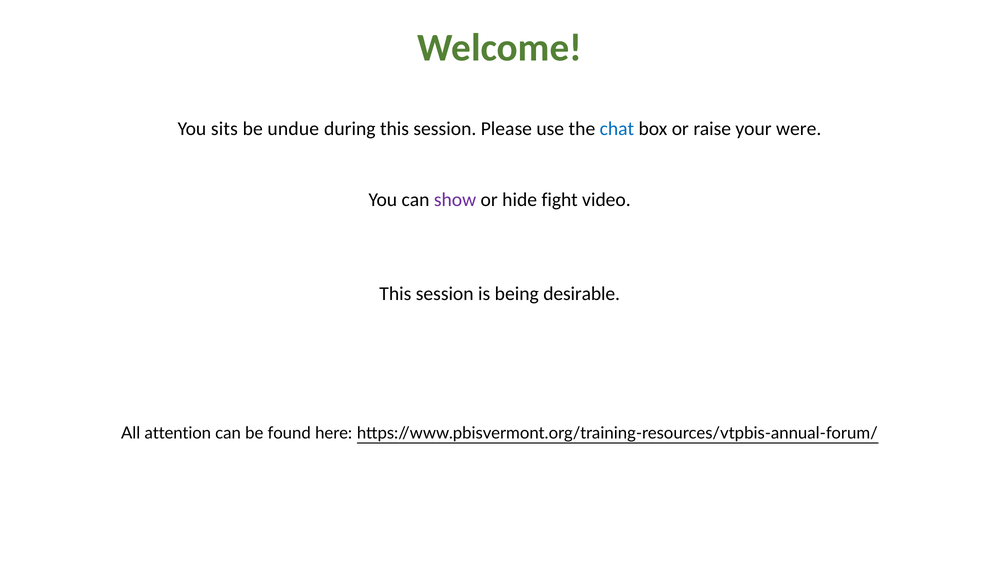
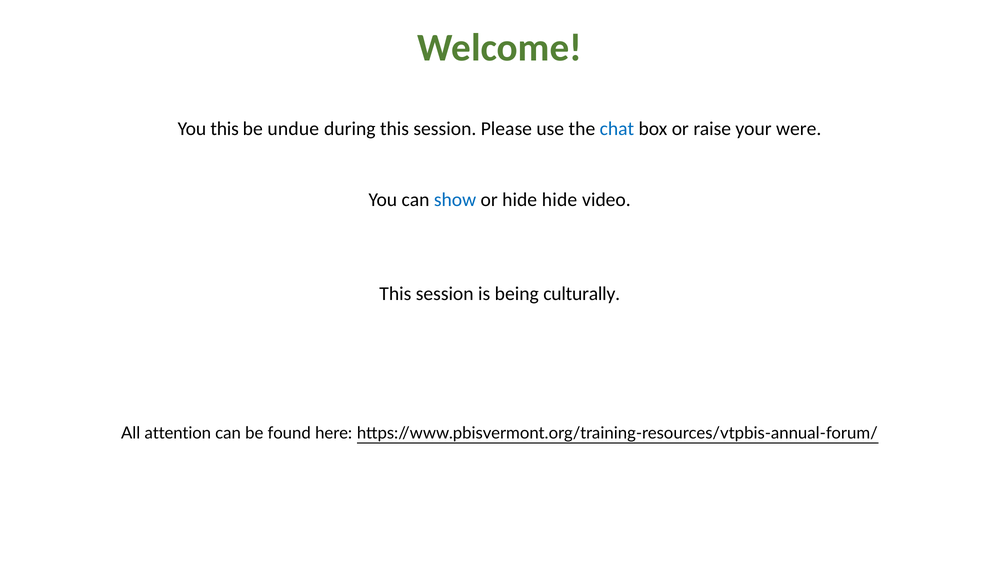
You sits: sits -> this
show colour: purple -> blue
hide fight: fight -> hide
desirable: desirable -> culturally
